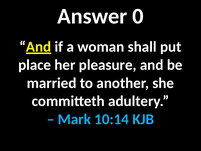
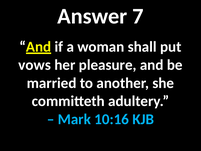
0: 0 -> 7
place: place -> vows
10:14: 10:14 -> 10:16
